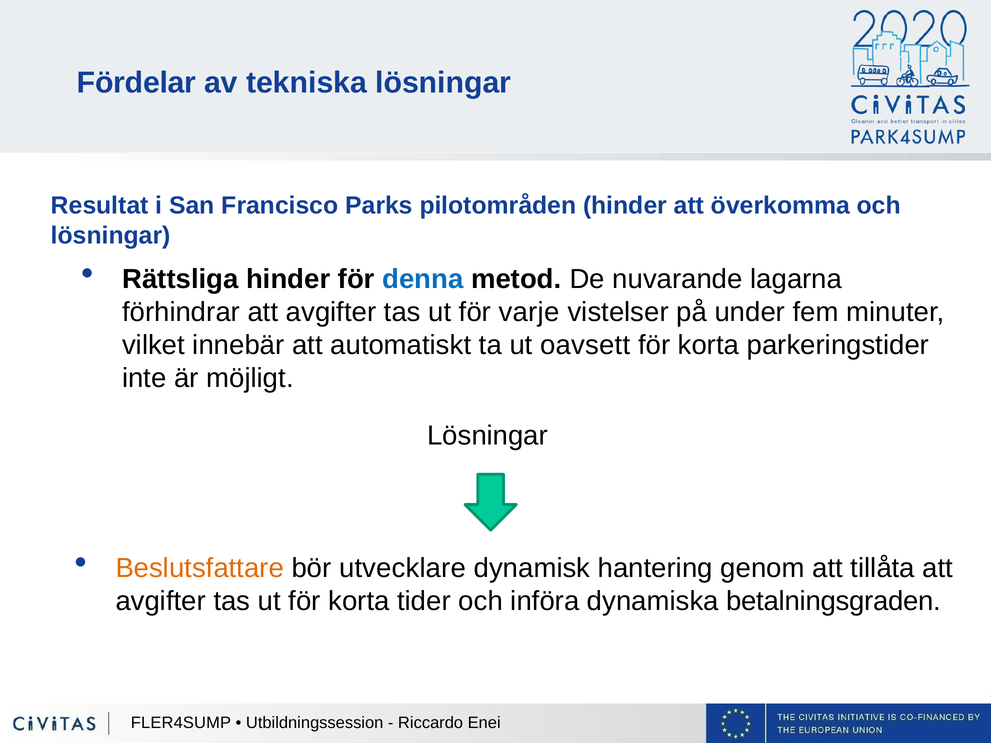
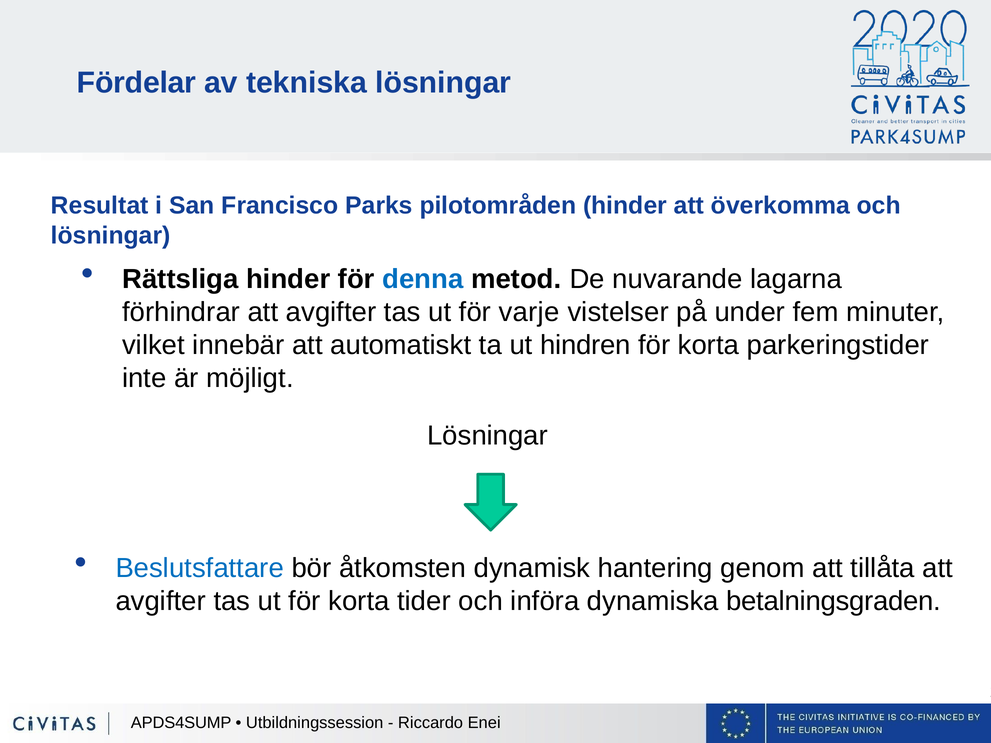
oavsett: oavsett -> hindren
Beslutsfattare colour: orange -> blue
utvecklare: utvecklare -> åtkomsten
FLER4SUMP: FLER4SUMP -> APDS4SUMP
